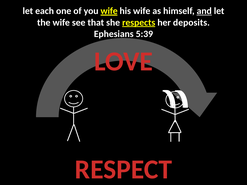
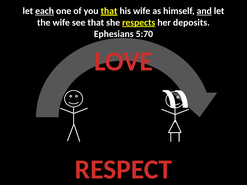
each underline: none -> present
you wife: wife -> that
5:39: 5:39 -> 5:70
